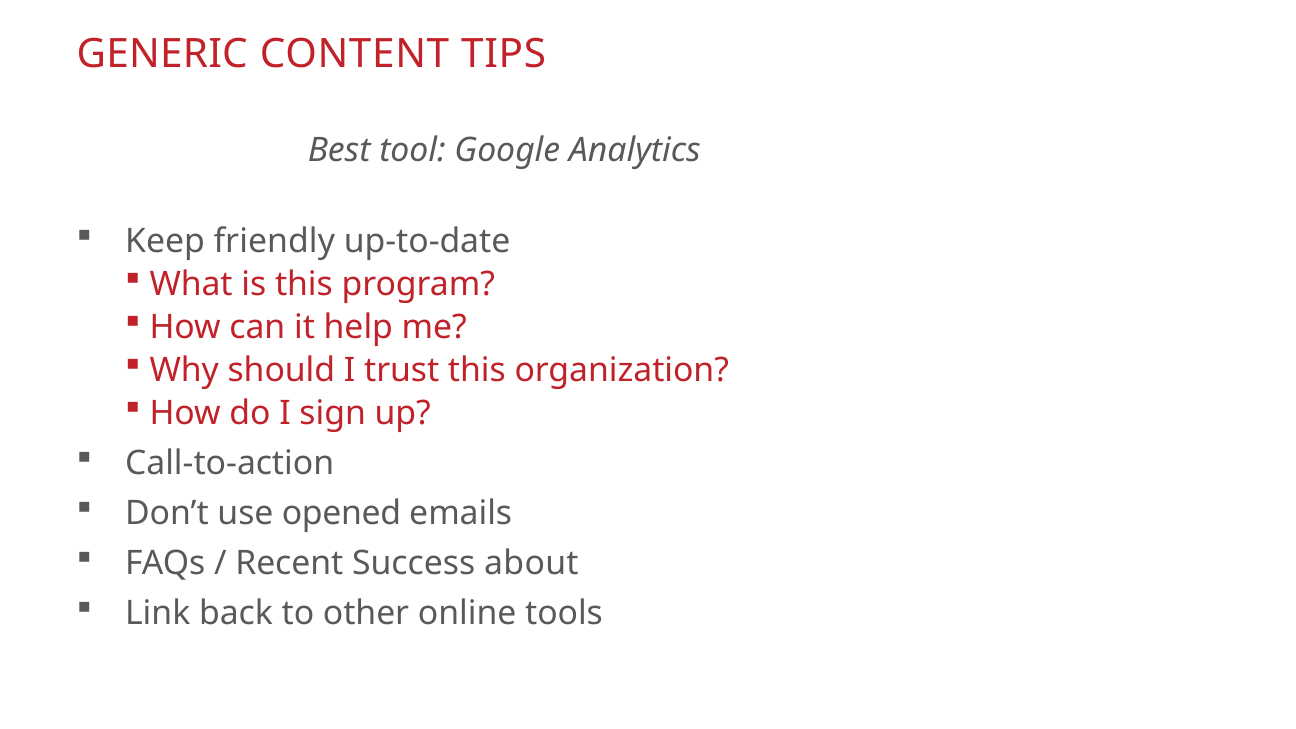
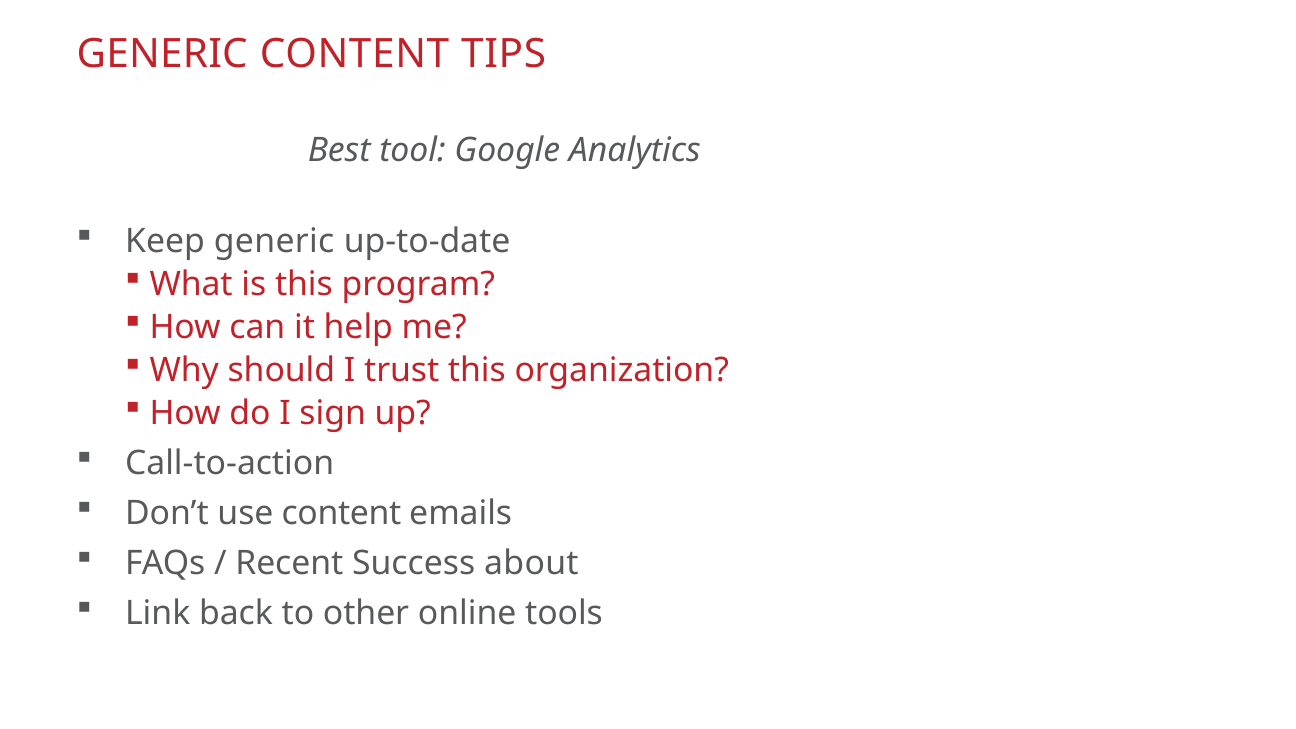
Keep friendly: friendly -> generic
use opened: opened -> content
